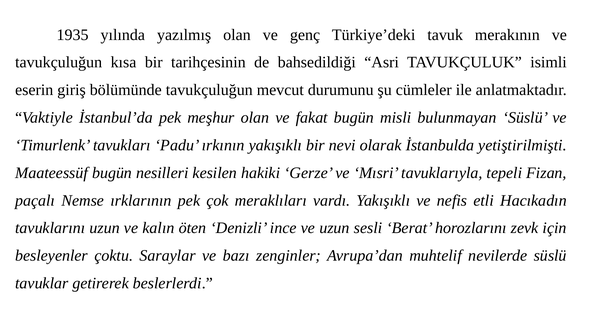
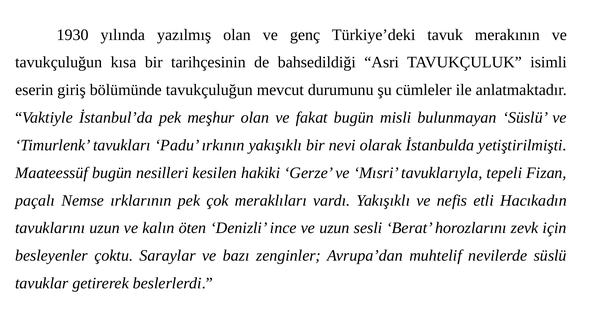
1935: 1935 -> 1930
